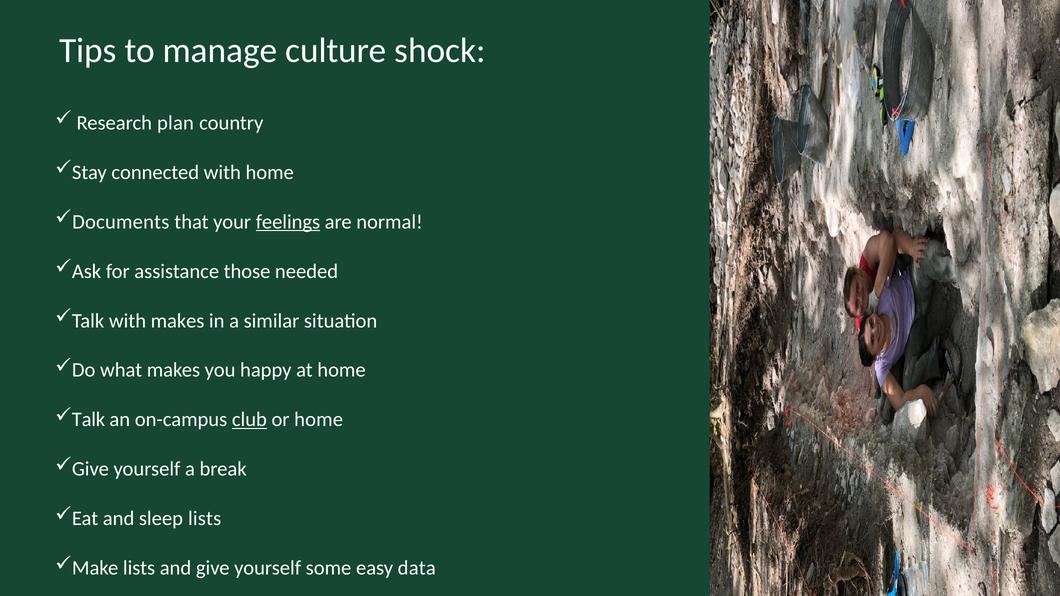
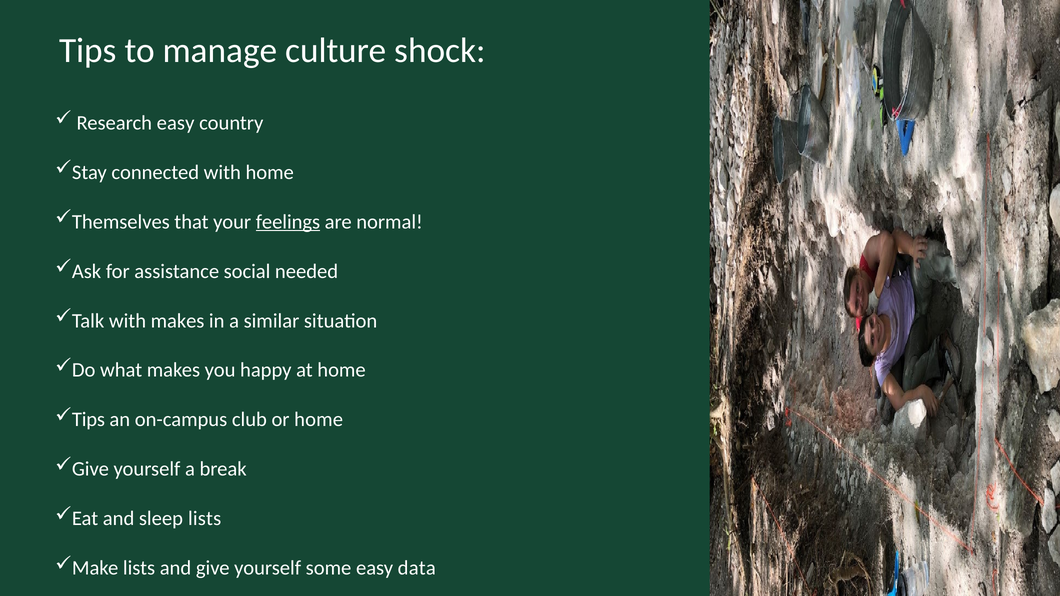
Research plan: plan -> easy
Documents: Documents -> Themselves
those: those -> social
Talk at (89, 420): Talk -> Tips
club underline: present -> none
